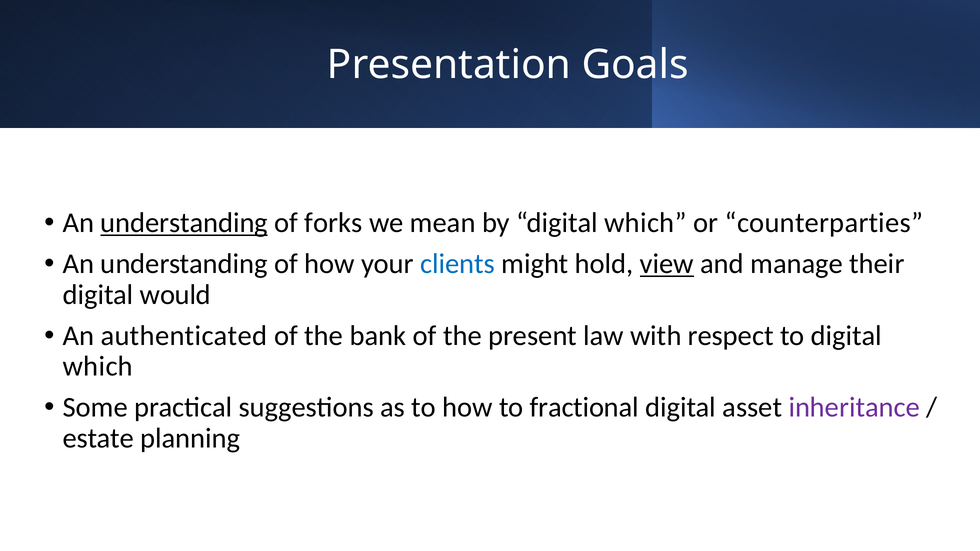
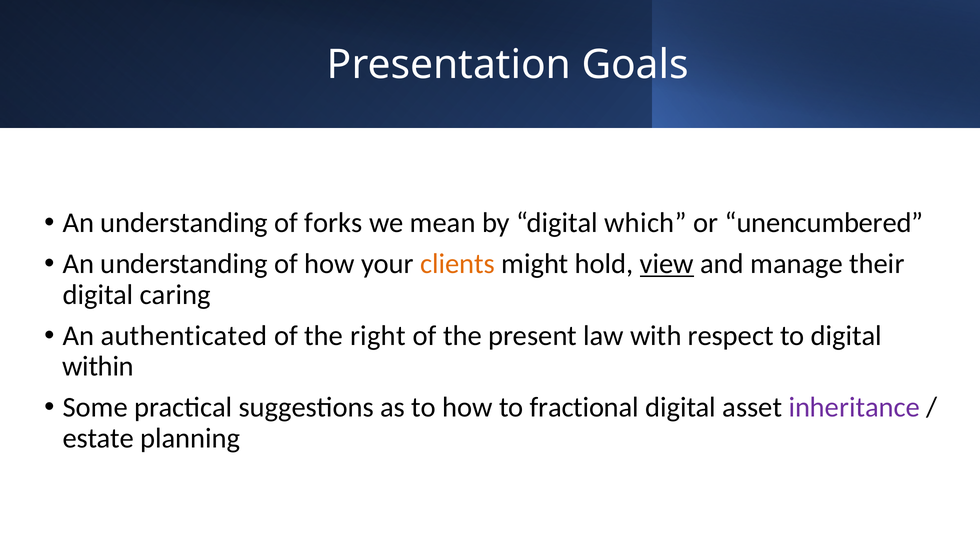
understanding at (184, 223) underline: present -> none
counterparties: counterparties -> unencumbered
clients colour: blue -> orange
would: would -> caring
bank: bank -> right
which at (98, 367): which -> within
